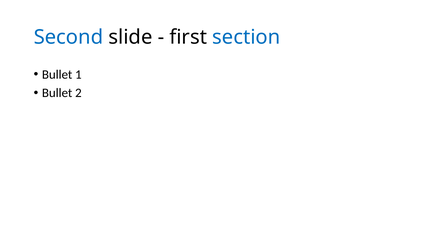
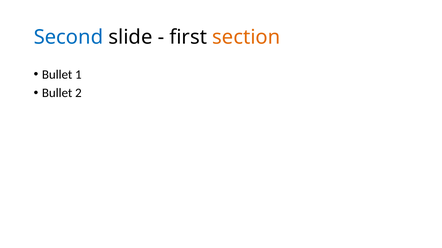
section colour: blue -> orange
